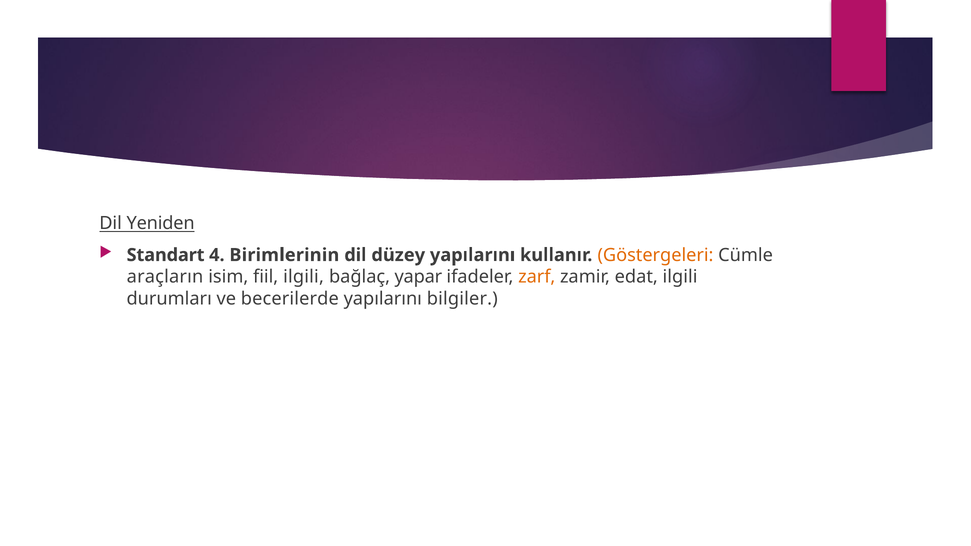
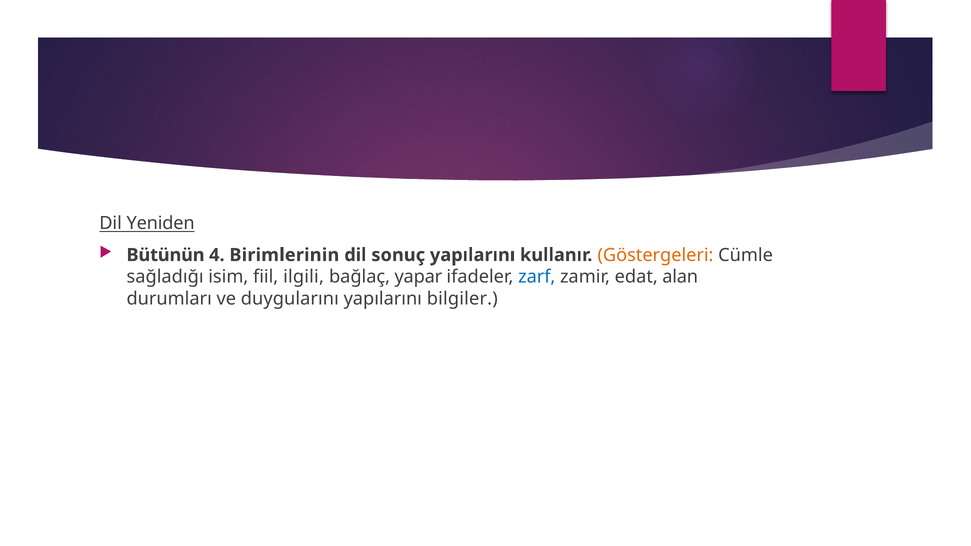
Standart: Standart -> Bütünün
düzey: düzey -> sonuç
araçların: araçların -> sağladığı
zarf colour: orange -> blue
edat ilgili: ilgili -> alan
becerilerde: becerilerde -> duygularını
